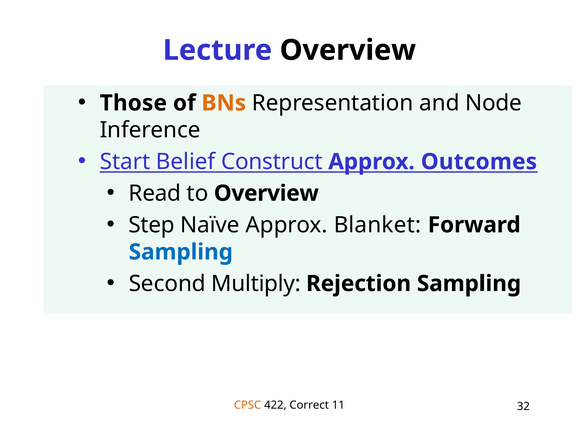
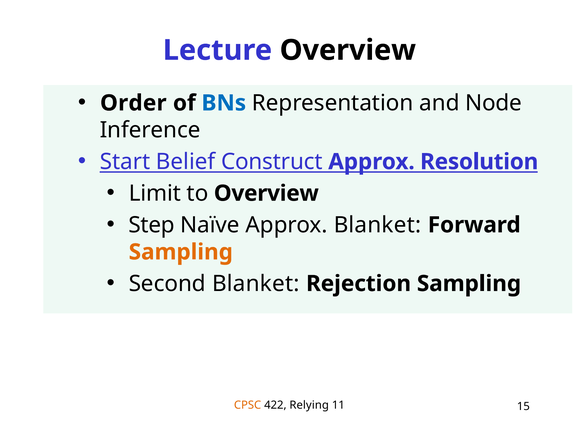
Those: Those -> Order
BNs colour: orange -> blue
Outcomes: Outcomes -> Resolution
Read: Read -> Limit
Sampling at (181, 252) colour: blue -> orange
Second Multiply: Multiply -> Blanket
Correct: Correct -> Relying
32: 32 -> 15
